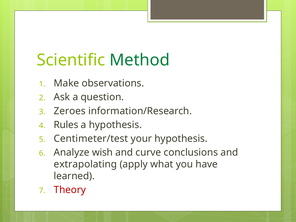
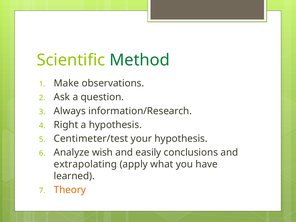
Zeroes: Zeroes -> Always
Rules: Rules -> Right
curve: curve -> easily
Theory colour: red -> orange
